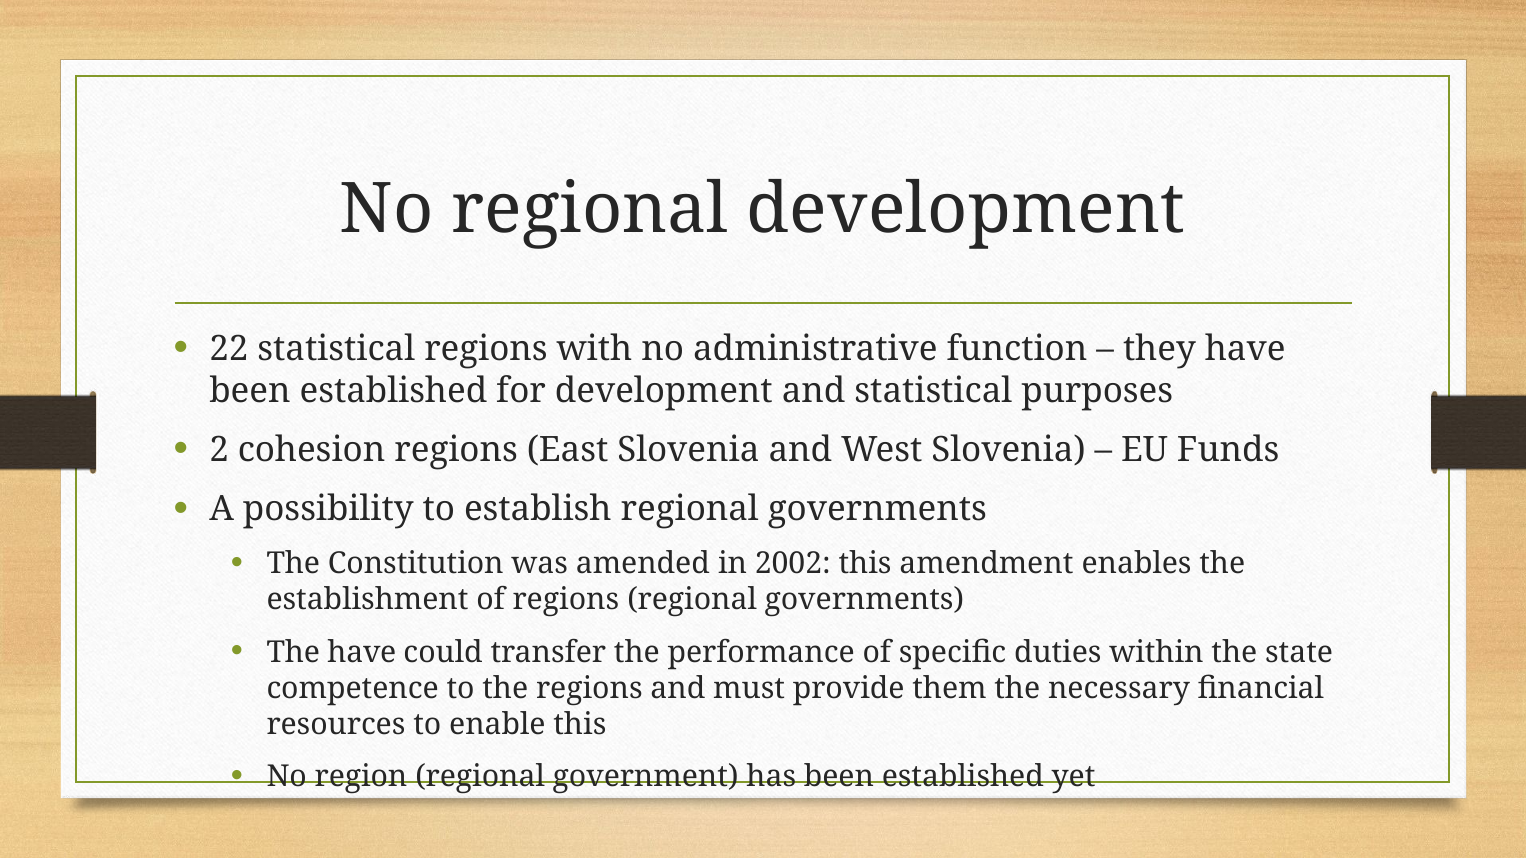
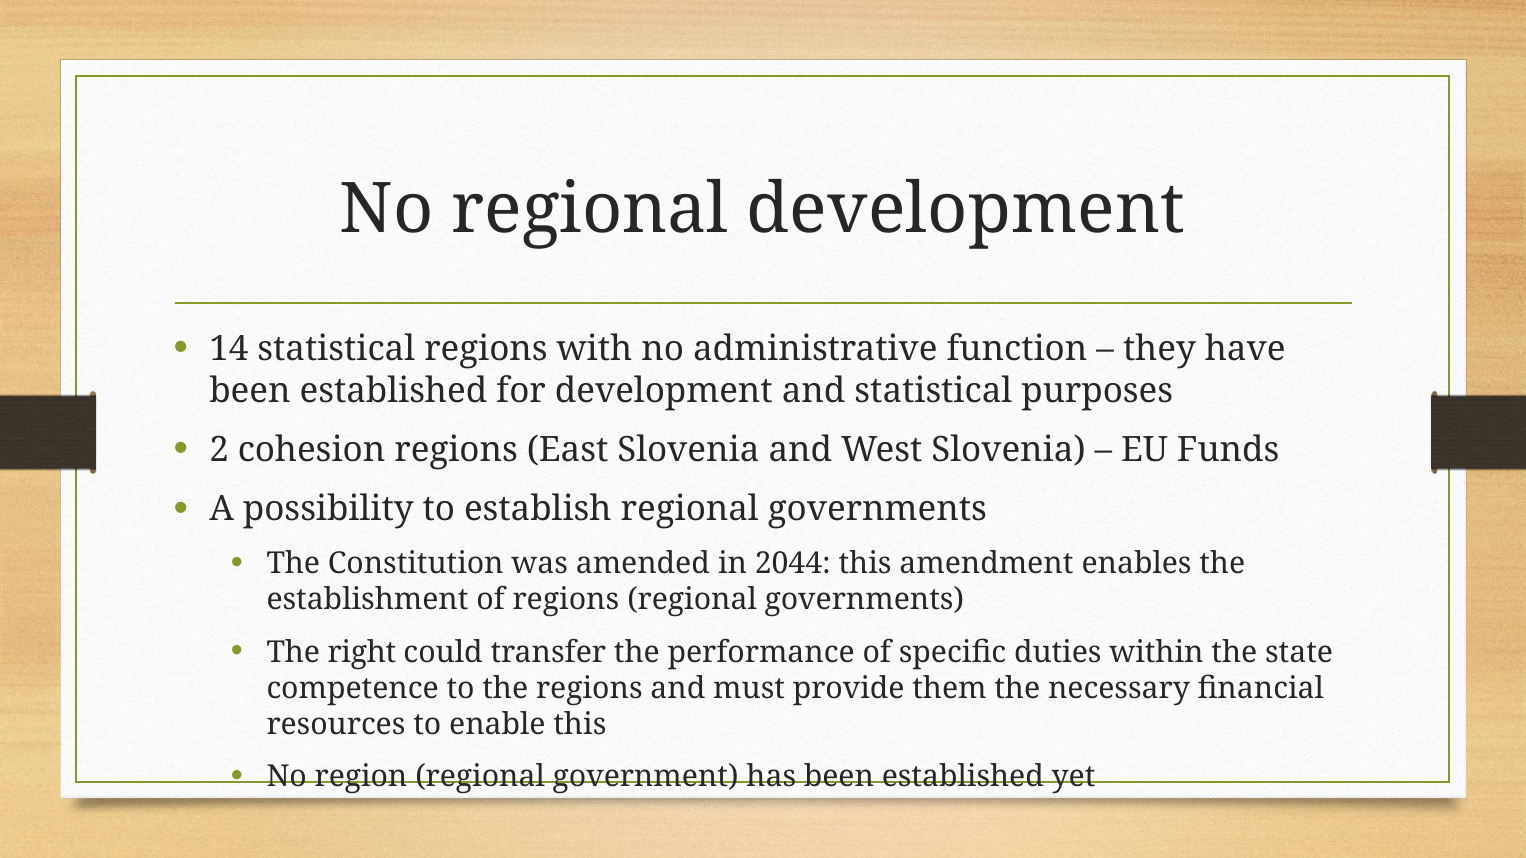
22: 22 -> 14
2002: 2002 -> 2044
The have: have -> right
